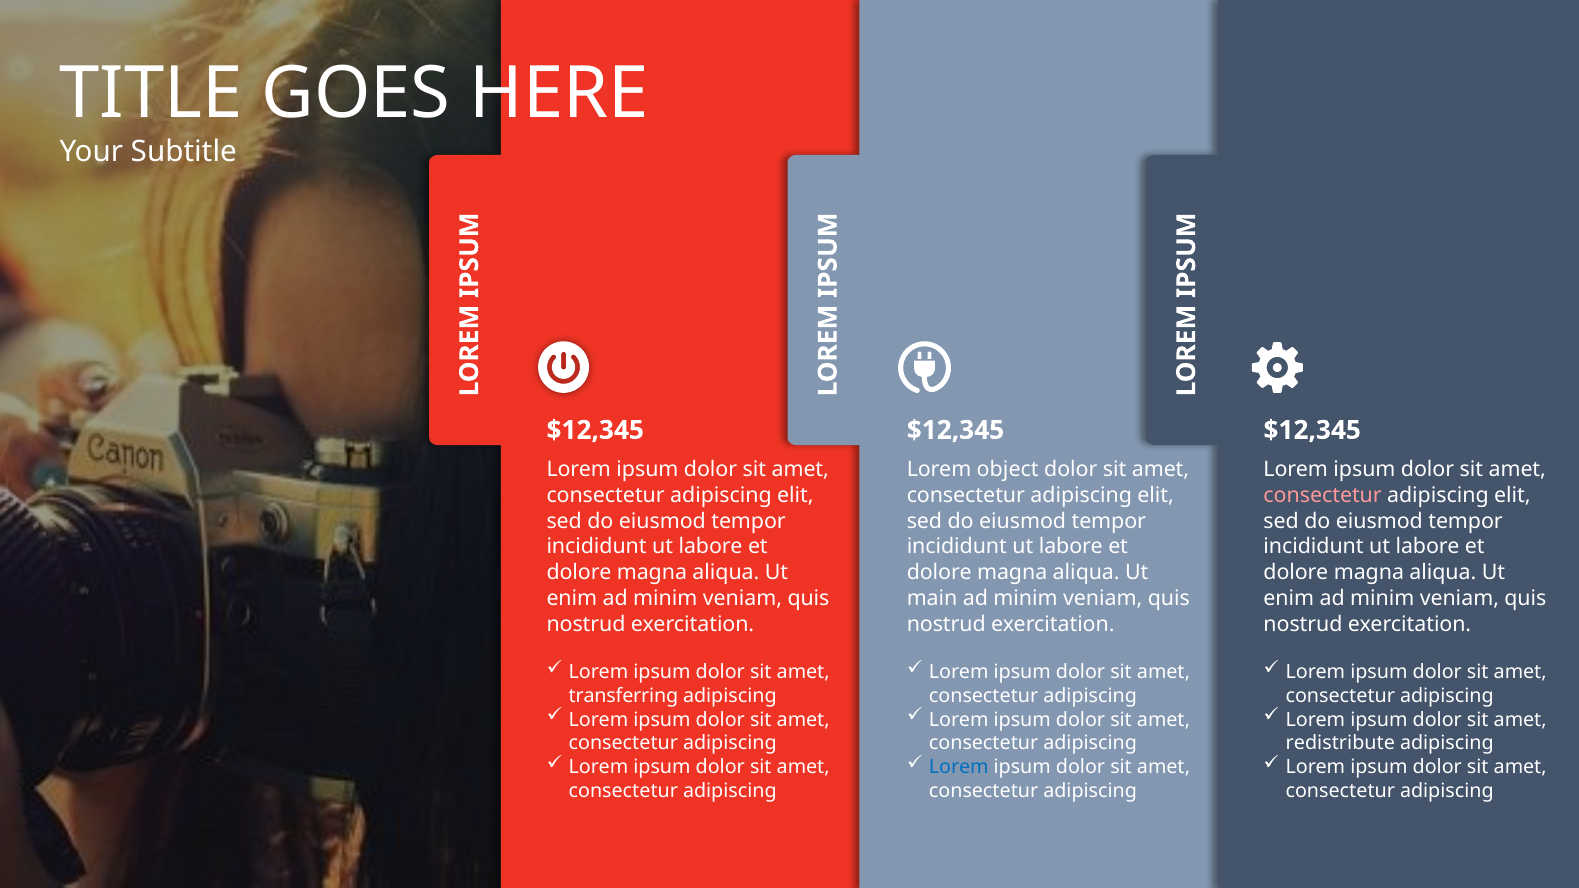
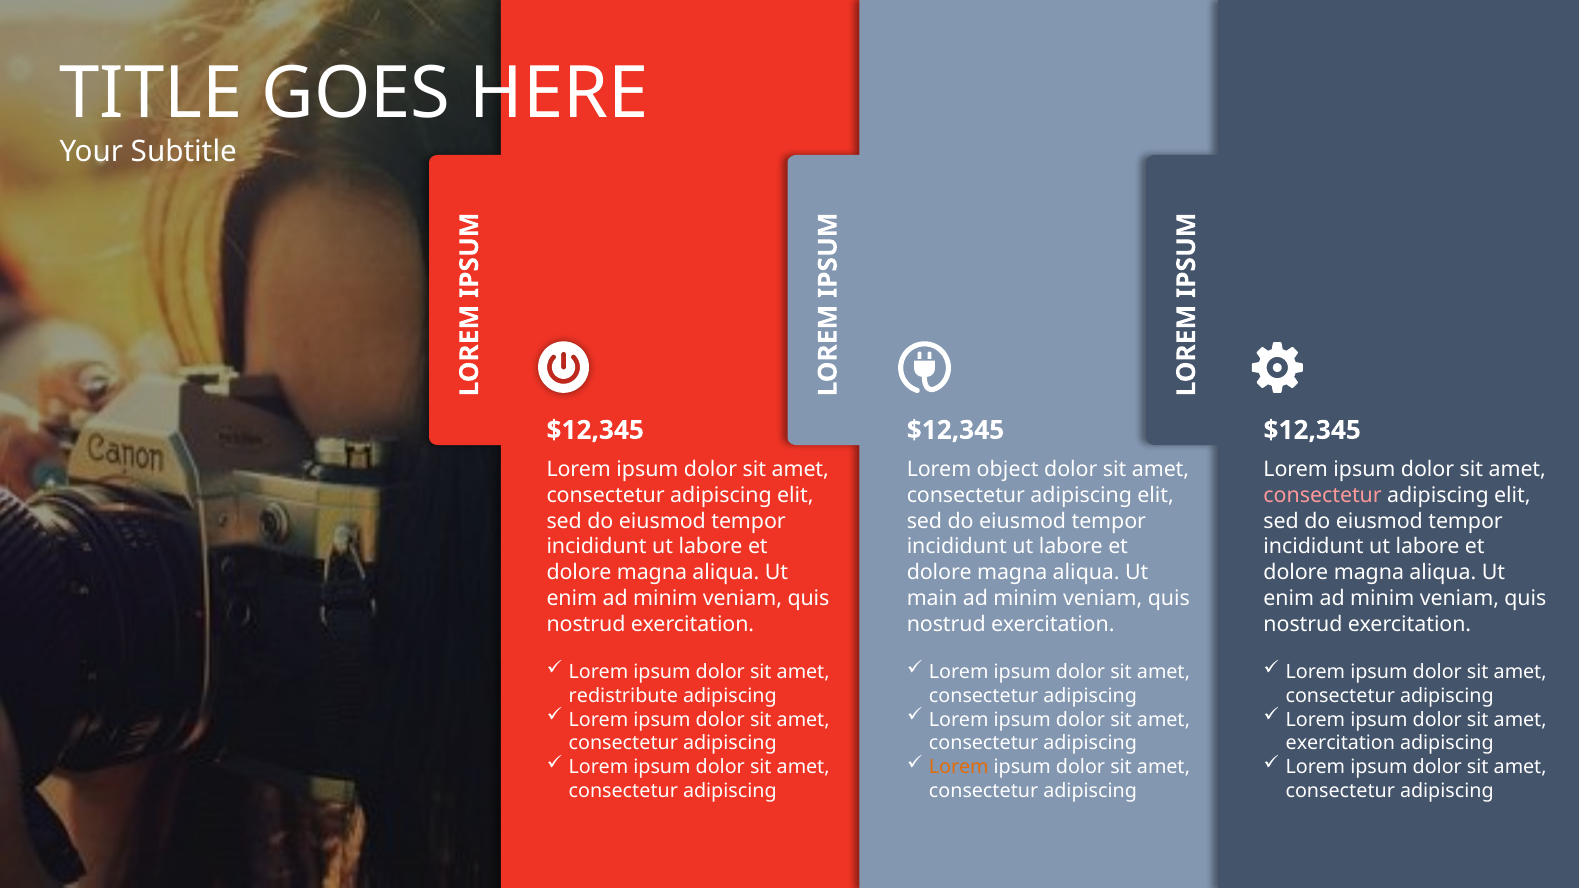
transferring: transferring -> redistribute
redistribute at (1340, 743): redistribute -> exercitation
Lorem at (959, 767) colour: blue -> orange
